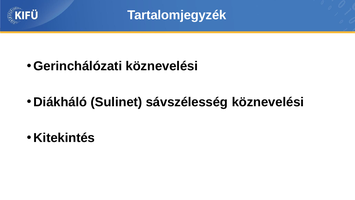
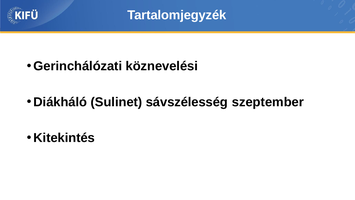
sávszélesség köznevelési: köznevelési -> szeptember
